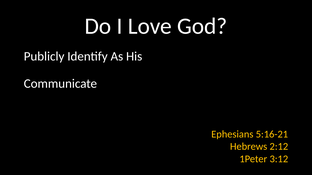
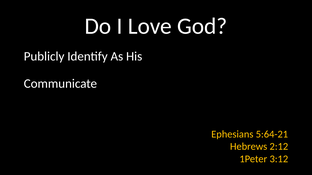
5:16-21: 5:16-21 -> 5:64-21
